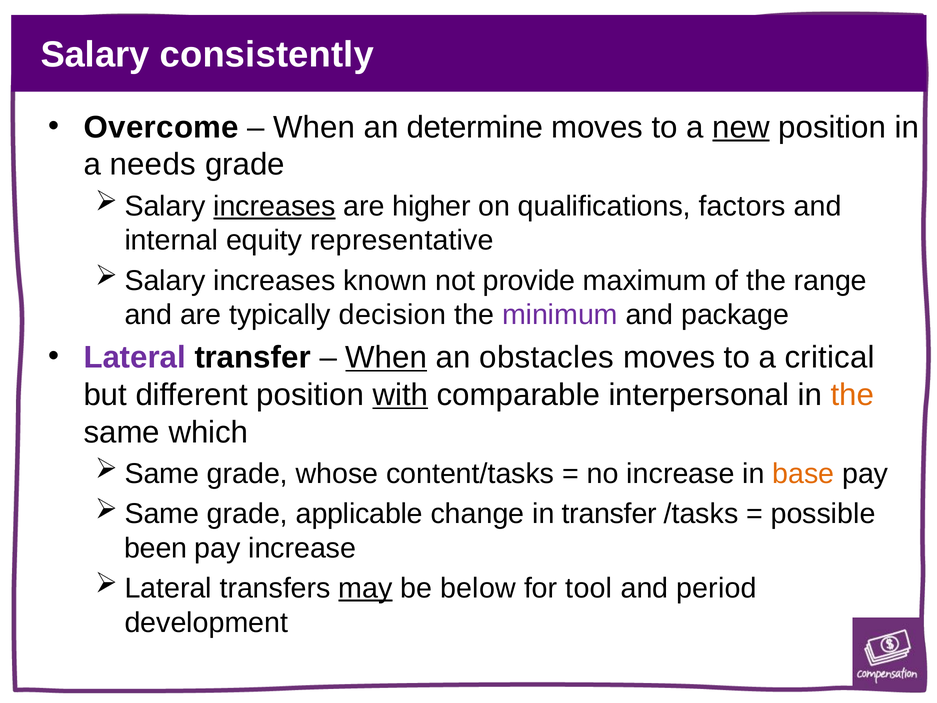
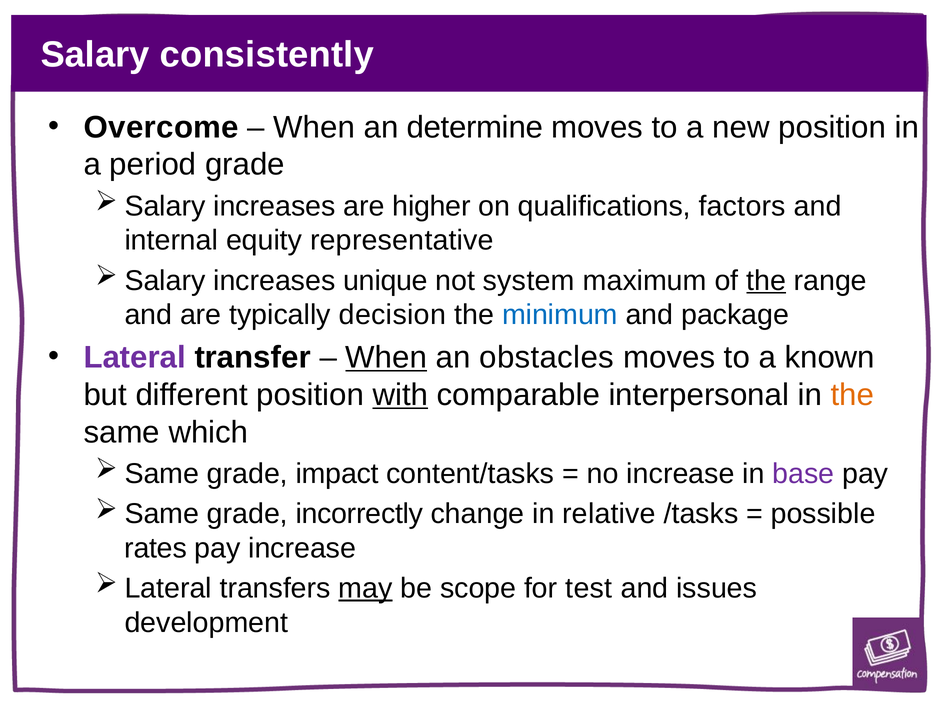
new underline: present -> none
needs: needs -> period
increases at (274, 206) underline: present -> none
known: known -> unique
provide: provide -> system
the at (766, 280) underline: none -> present
minimum colour: purple -> blue
critical: critical -> known
whose: whose -> impact
base colour: orange -> purple
applicable: applicable -> incorrectly
in transfer: transfer -> relative
been: been -> rates
below: below -> scope
tool: tool -> test
period: period -> issues
